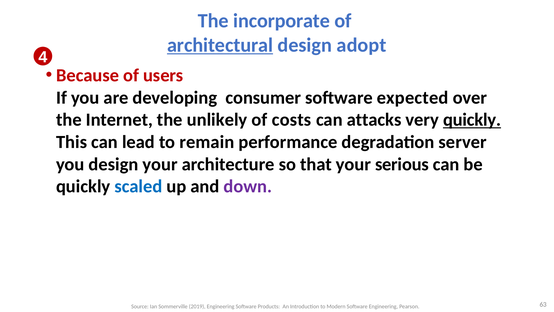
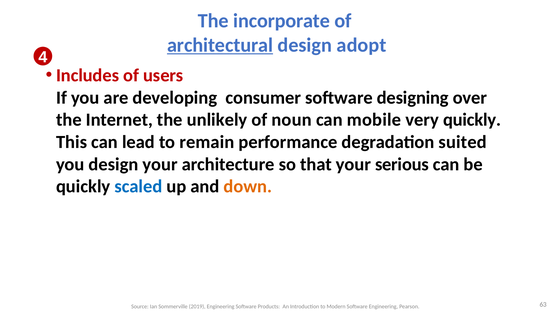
Because: Because -> Includes
expected: expected -> designing
costs: costs -> noun
attacks: attacks -> mobile
quickly at (472, 120) underline: present -> none
server: server -> suited
down colour: purple -> orange
